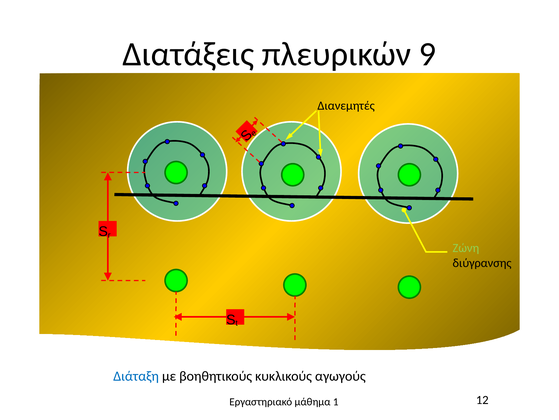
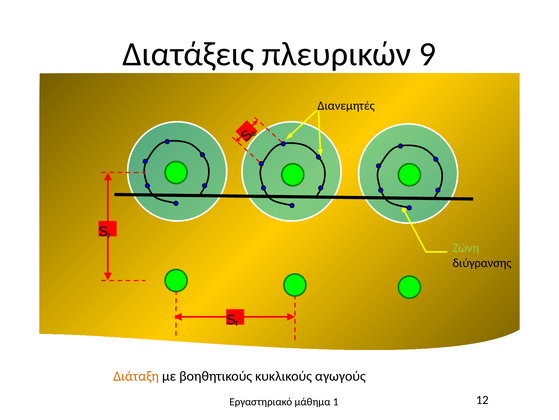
Διάταξη colour: blue -> orange
